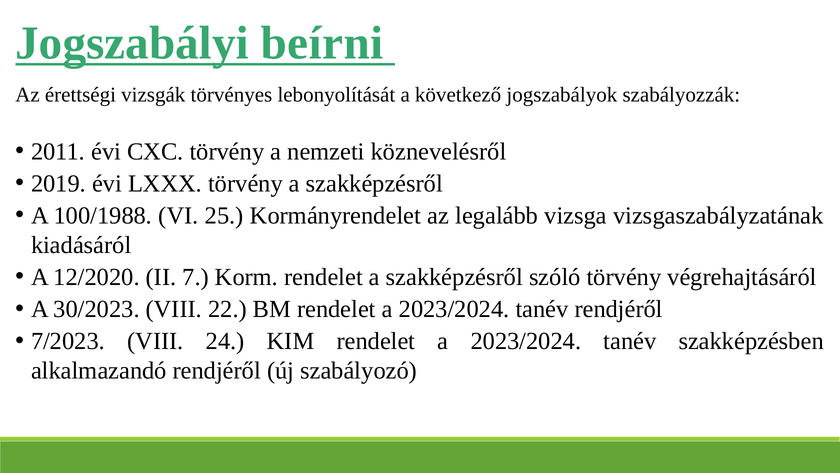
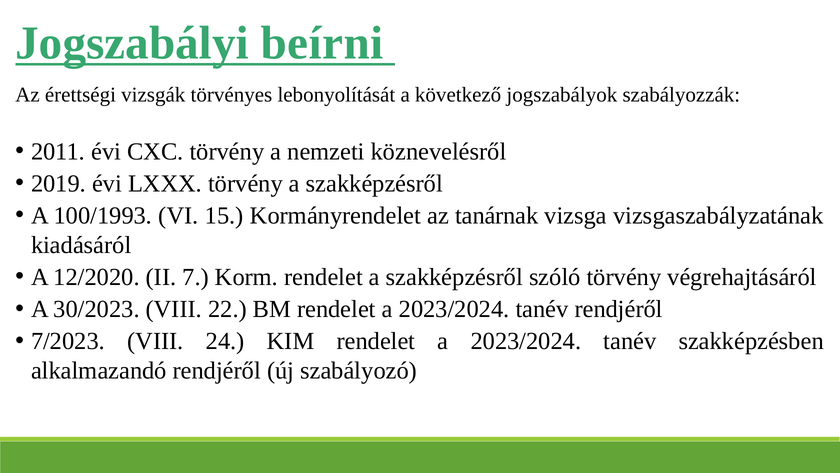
100/1988: 100/1988 -> 100/1993
25: 25 -> 15
legalább: legalább -> tanárnak
